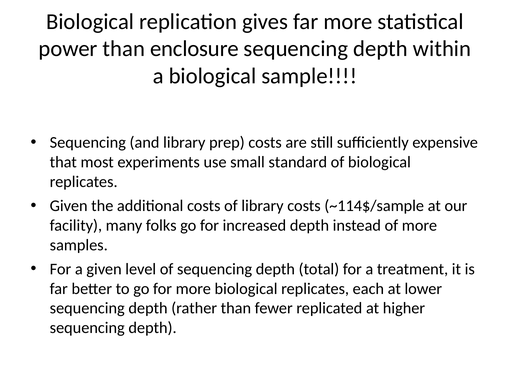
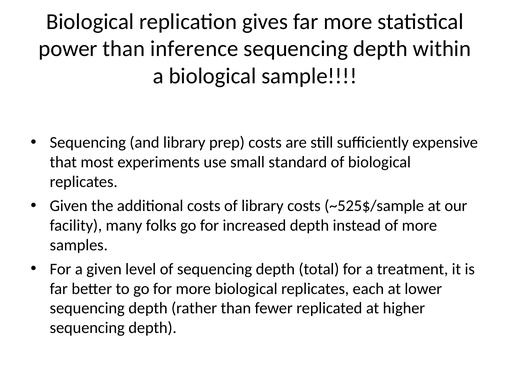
enclosure: enclosure -> inference
~114$/sample: ~114$/sample -> ~525$/sample
